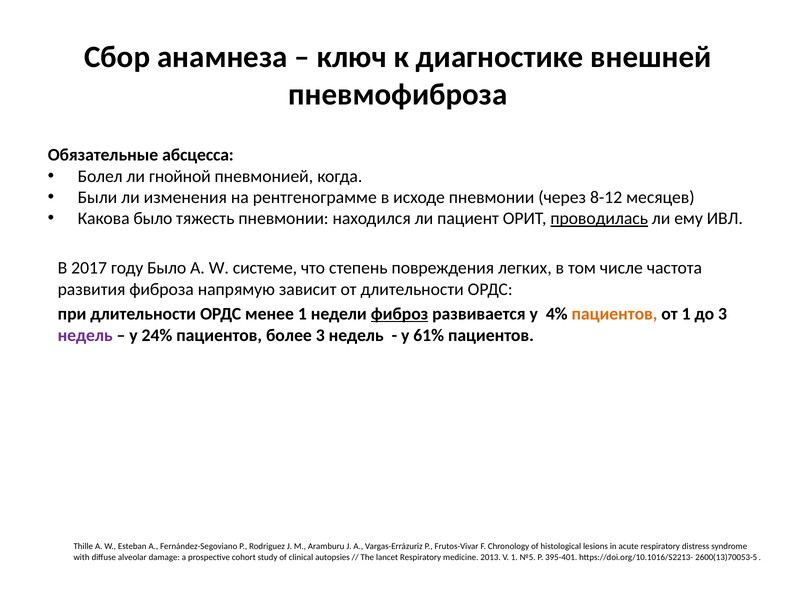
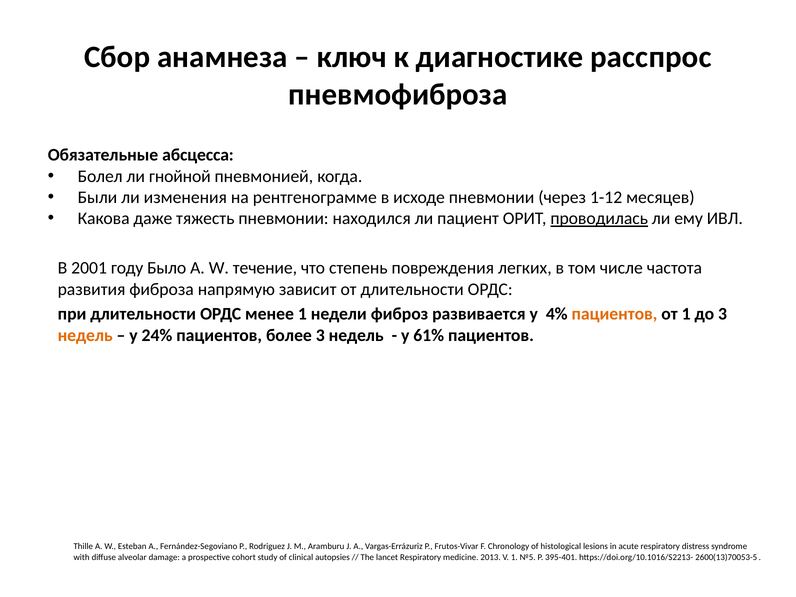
внешней: внешней -> расспрос
8-12: 8-12 -> 1-12
Какова было: было -> даже
2017: 2017 -> 2001
системе: системе -> течение
фиброз underline: present -> none
недель at (85, 335) colour: purple -> orange
